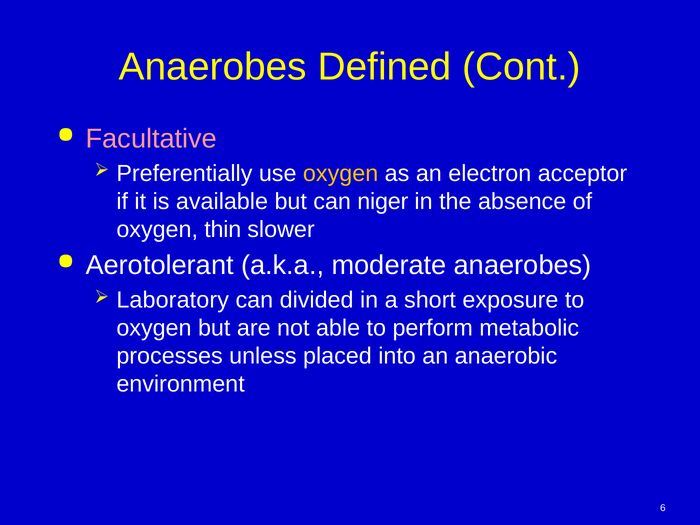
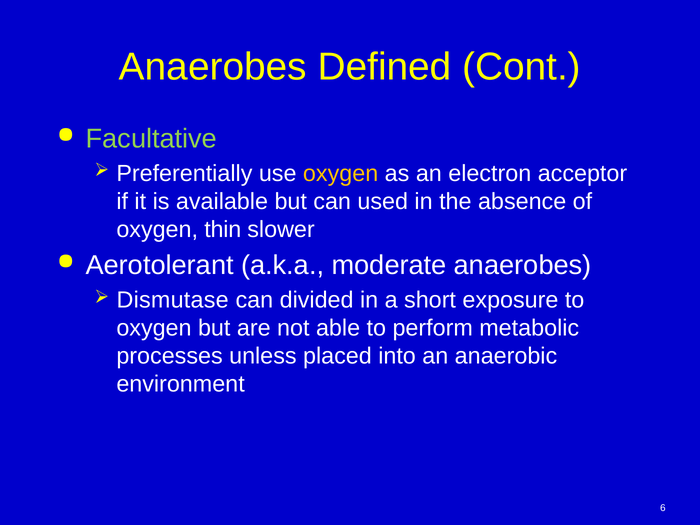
Facultative colour: pink -> light green
niger: niger -> used
Laboratory: Laboratory -> Dismutase
